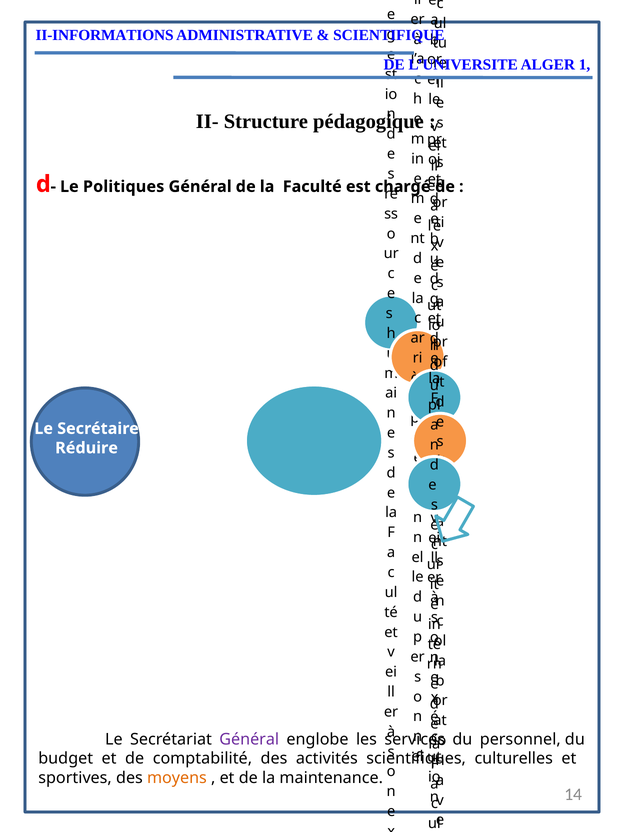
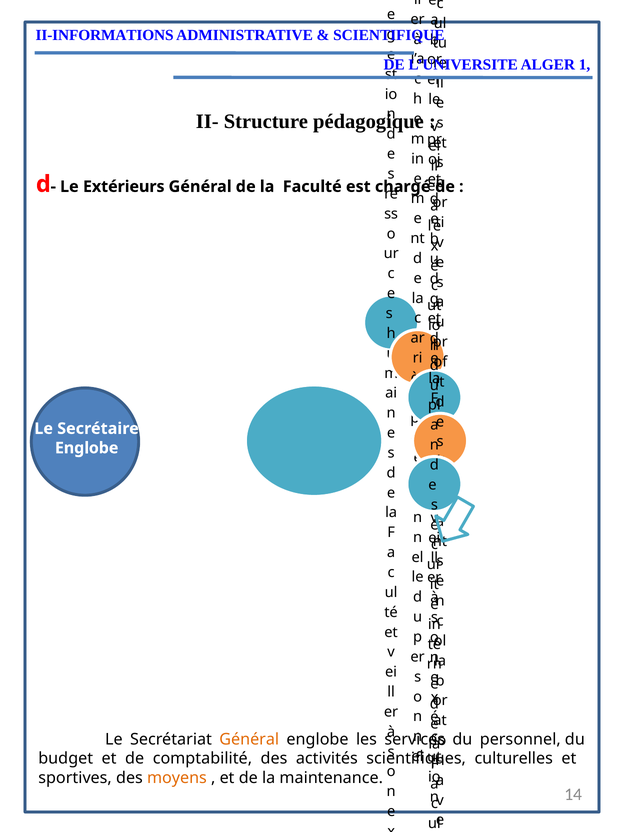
Politiques: Politiques -> Extérieurs
Réduire at (87, 448): Réduire -> Englobe
Général at (249, 739) colour: purple -> orange
